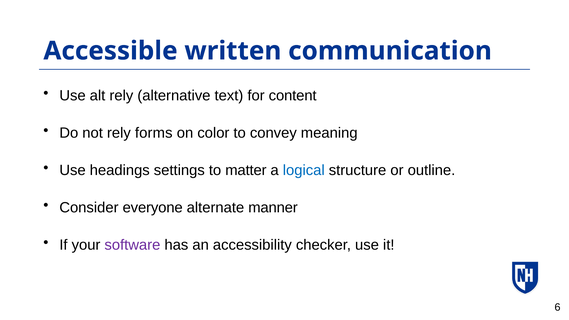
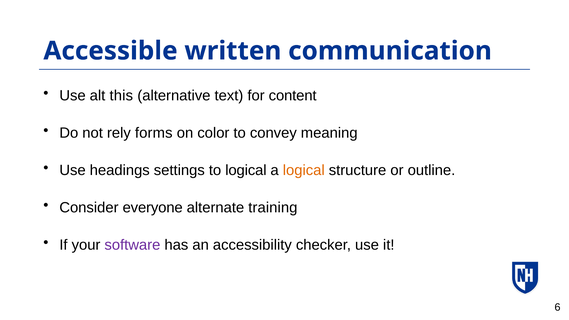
alt rely: rely -> this
to matter: matter -> logical
logical at (304, 170) colour: blue -> orange
manner: manner -> training
